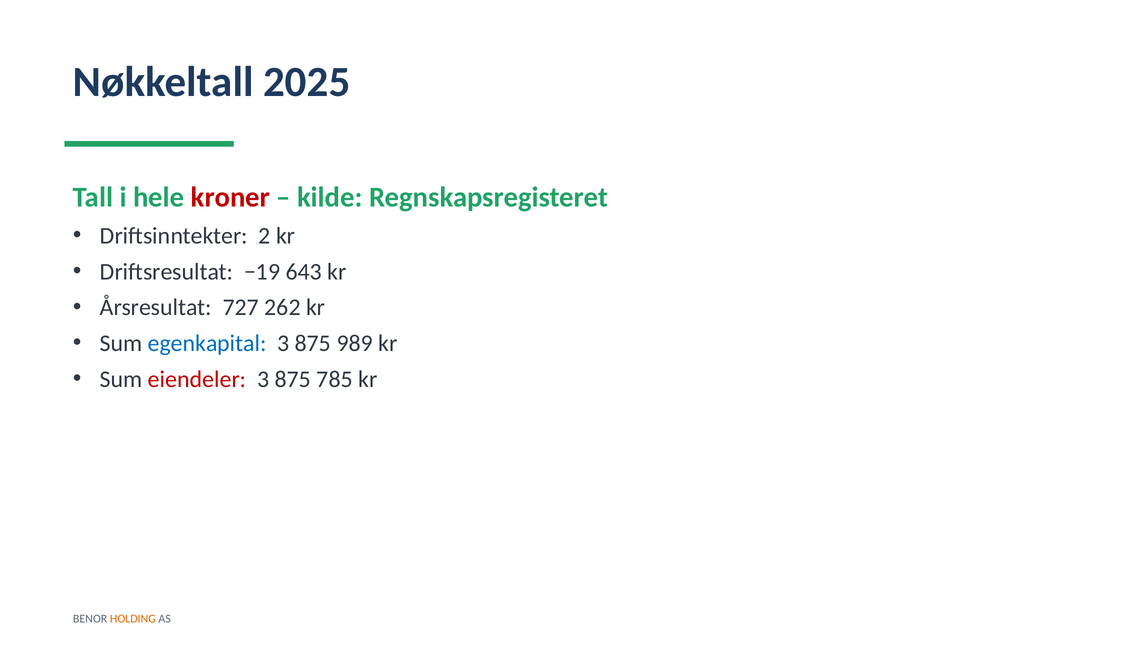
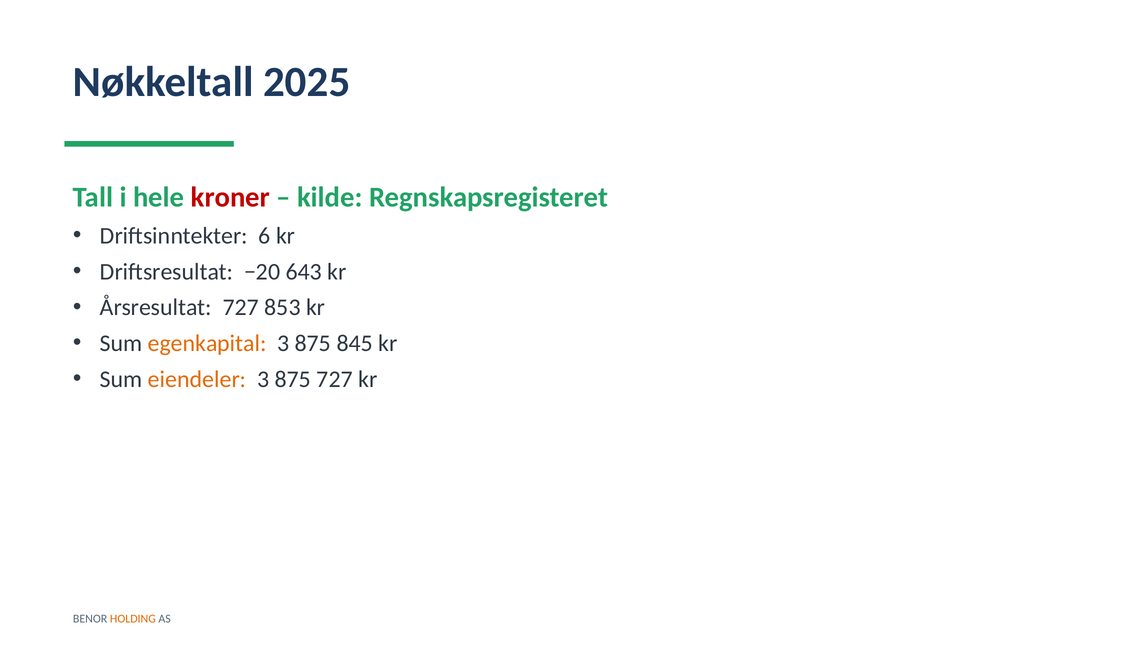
2: 2 -> 6
−19: −19 -> −20
262: 262 -> 853
egenkapital colour: blue -> orange
989: 989 -> 845
eiendeler colour: red -> orange
875 785: 785 -> 727
